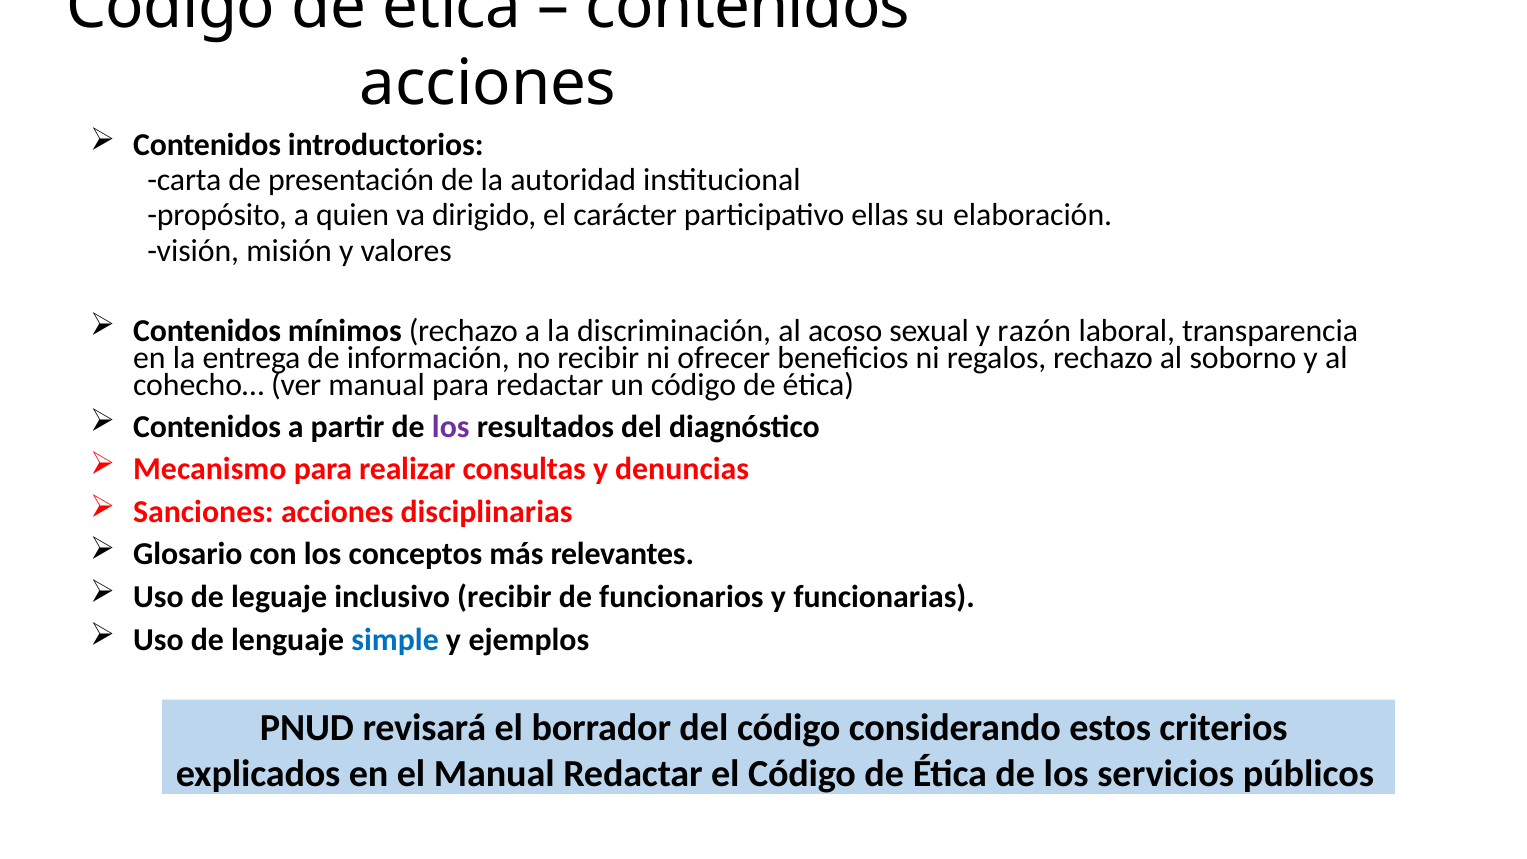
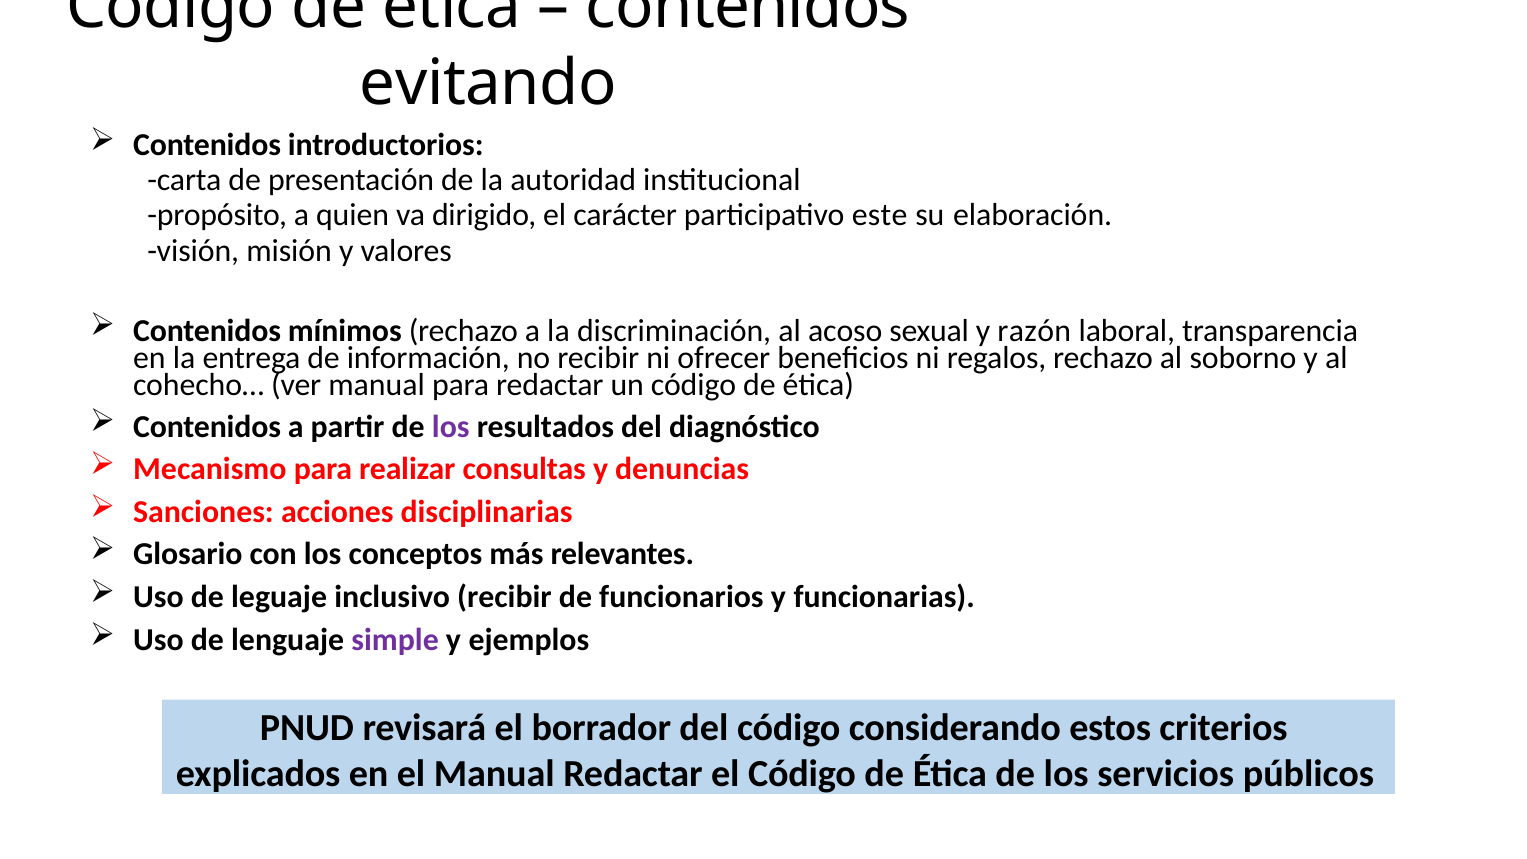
acciones at (488, 83): acciones -> evitando
ellas: ellas -> este
simple colour: blue -> purple
